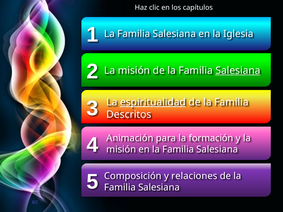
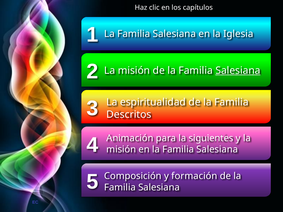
espiritualidad underline: present -> none
formación: formación -> siguientes
relaciones: relaciones -> formación
